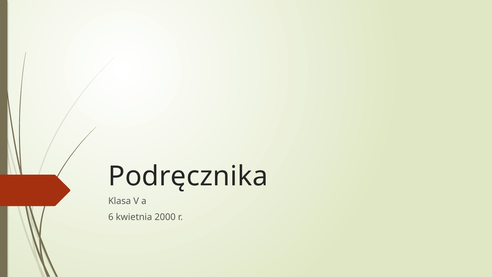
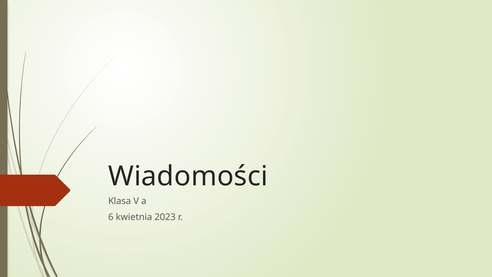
Podręcznika: Podręcznika -> Wiadomości
2000: 2000 -> 2023
